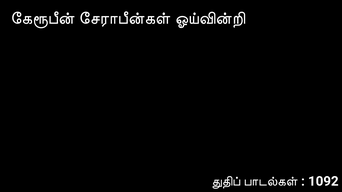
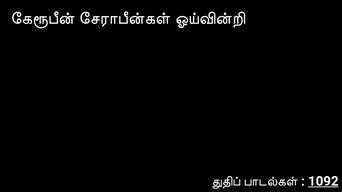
1092 underline: none -> present
